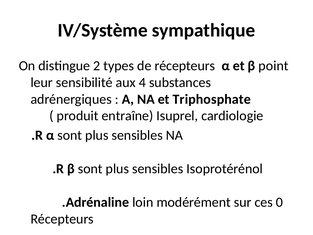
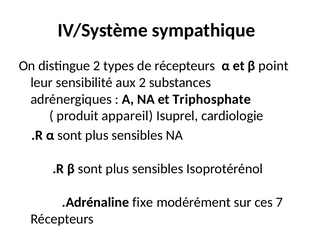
aux 4: 4 -> 2
entraîne: entraîne -> appareil
loin: loin -> fixe
0: 0 -> 7
